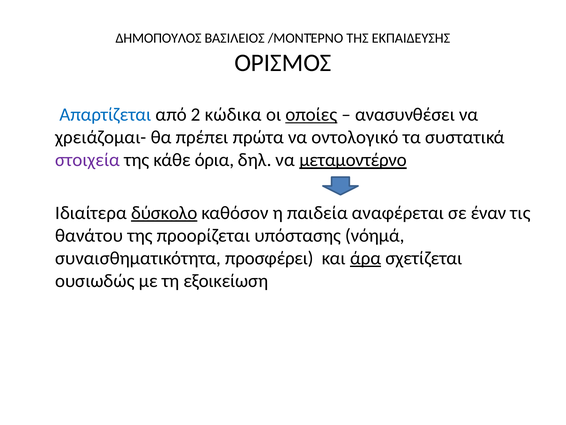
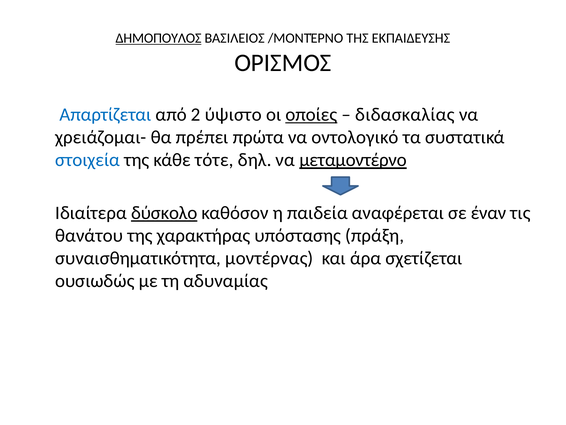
ΔΗΜΟΠΟΥΛΟΣ underline: none -> present
κώδικα: κώδικα -> ύψιστο
ανασυνθέσει: ανασυνθέσει -> διδασκαλίας
στοιχεία colour: purple -> blue
όρια: όρια -> τότε
προορίζεται: προορίζεται -> χαρακτήρας
νόημά: νόημά -> πράξη
προσφέρει: προσφέρει -> μοντέρνας
άρα underline: present -> none
εξοικείωση: εξοικείωση -> αδυναμίας
